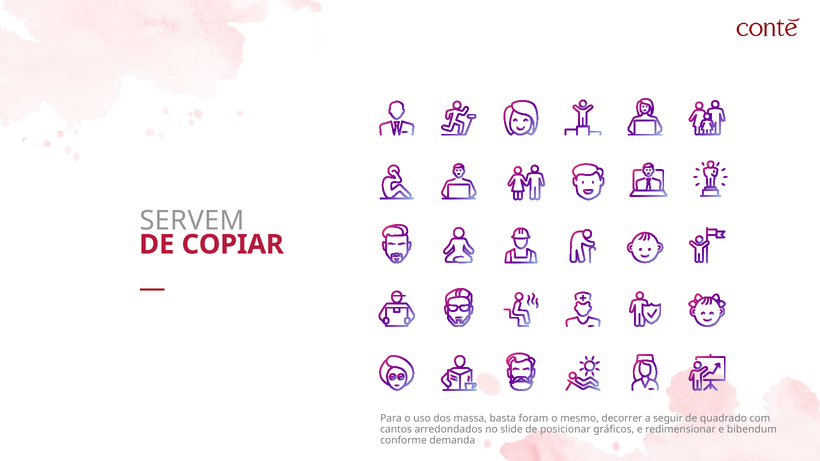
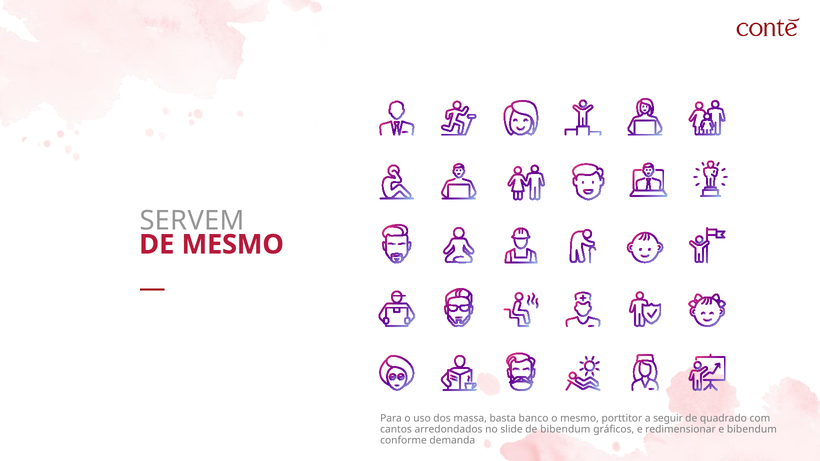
DE COPIAR: COPIAR -> MESMO
foram: foram -> banco
decorrer: decorrer -> porttitor
de posicionar: posicionar -> bibendum
